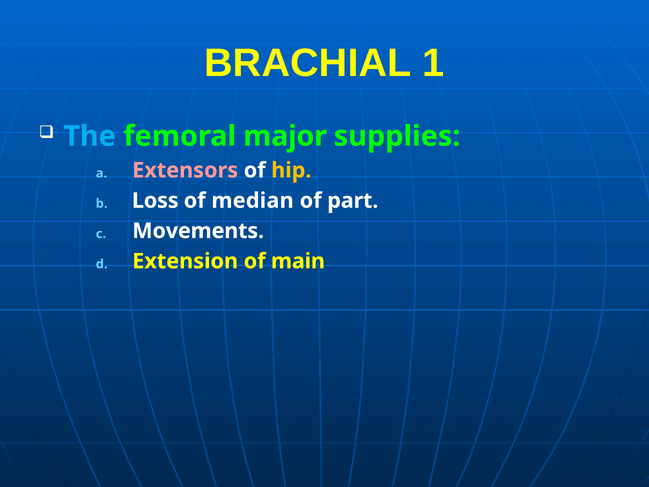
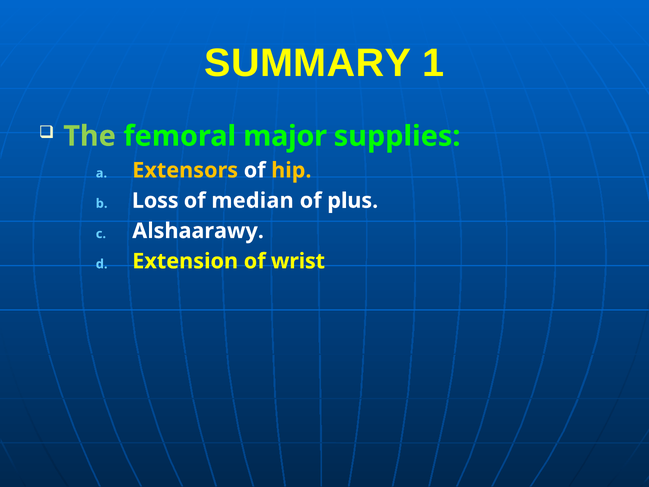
BRACHIAL: BRACHIAL -> SUMMARY
The colour: light blue -> light green
Extensors colour: pink -> yellow
part: part -> plus
Movements: Movements -> Alshaarawy
main: main -> wrist
